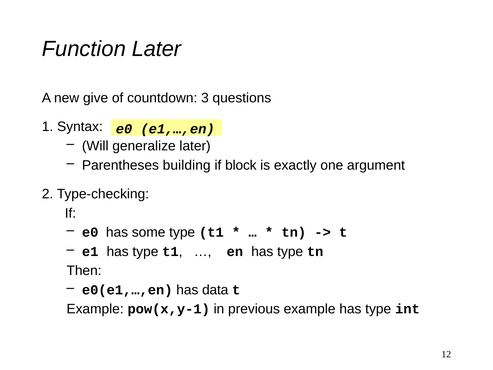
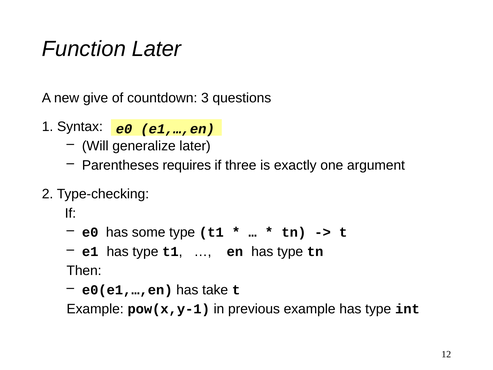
building: building -> requires
block: block -> three
data: data -> take
